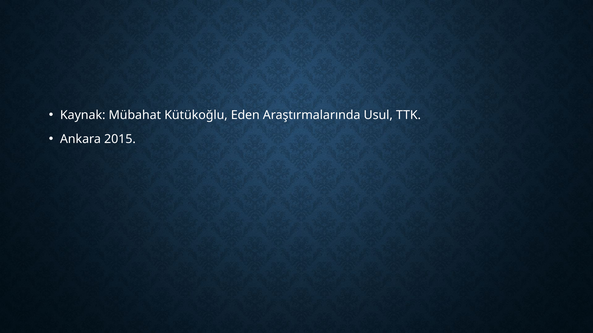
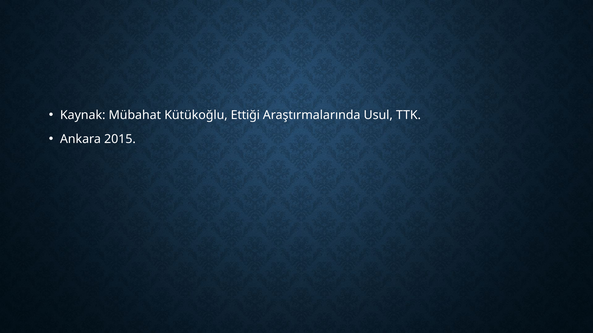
Eden: Eden -> Ettiği
